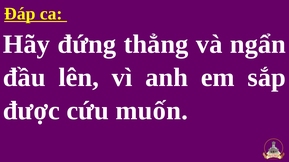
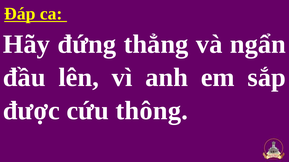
muốn: muốn -> thông
